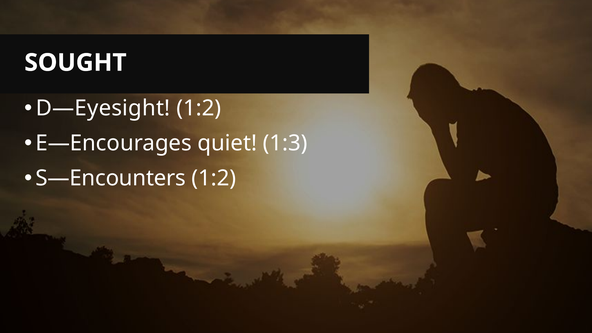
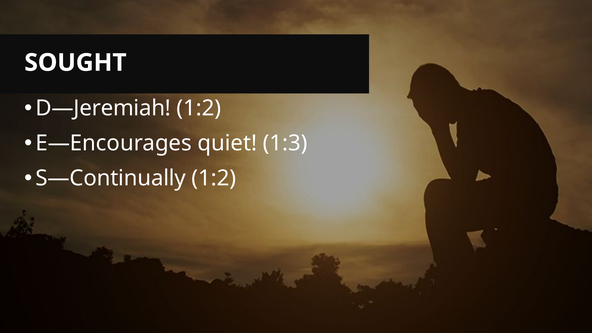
D—Eyesight: D—Eyesight -> D—Jeremiah
S—Encounters: S—Encounters -> S—Continually
